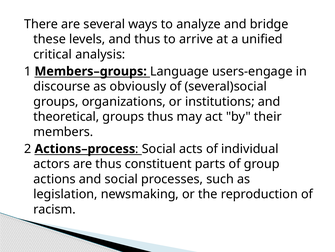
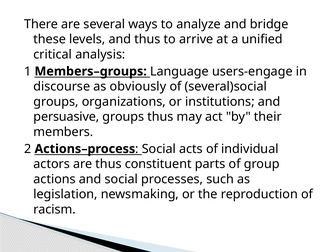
theoretical: theoretical -> persuasive
